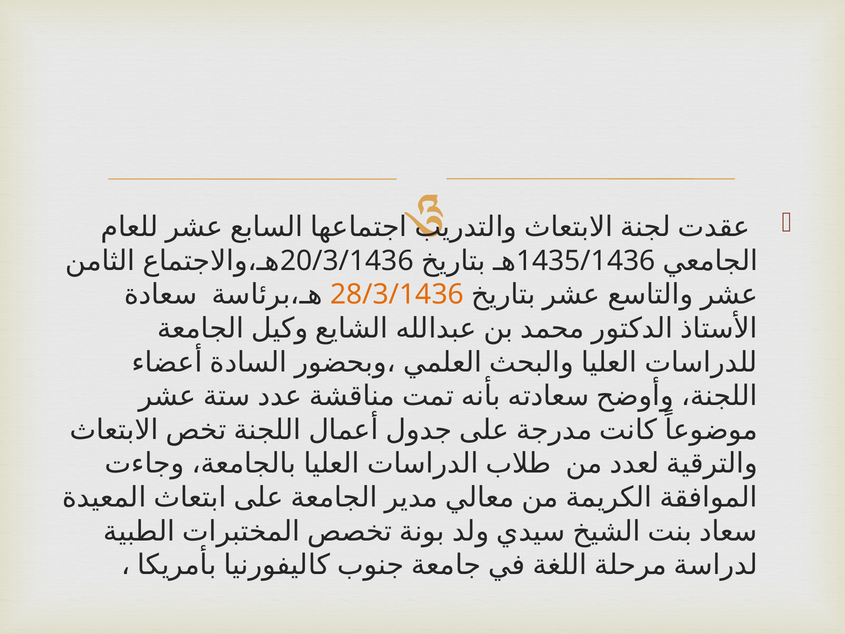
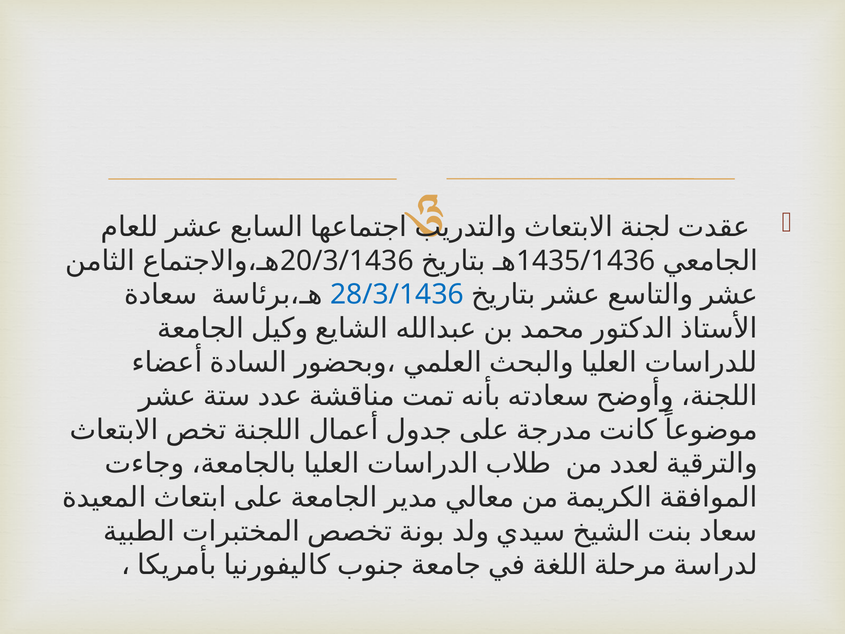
28/3/1436 colour: orange -> blue
